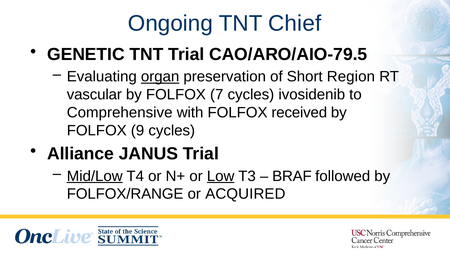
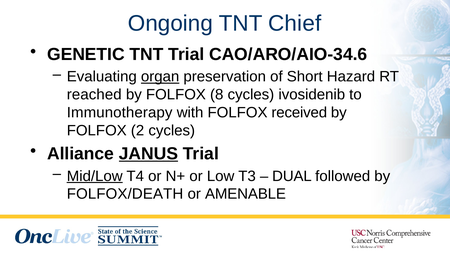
CAO/ARO/AIO-79.5: CAO/ARO/AIO-79.5 -> CAO/ARO/AIO-34.6
Region: Region -> Hazard
vascular: vascular -> reached
7: 7 -> 8
Comprehensive: Comprehensive -> Immunotherapy
9: 9 -> 2
JANUS underline: none -> present
Low underline: present -> none
BRAF: BRAF -> DUAL
FOLFOX/RANGE: FOLFOX/RANGE -> FOLFOX/DEATH
ACQUIRED: ACQUIRED -> AMENABLE
